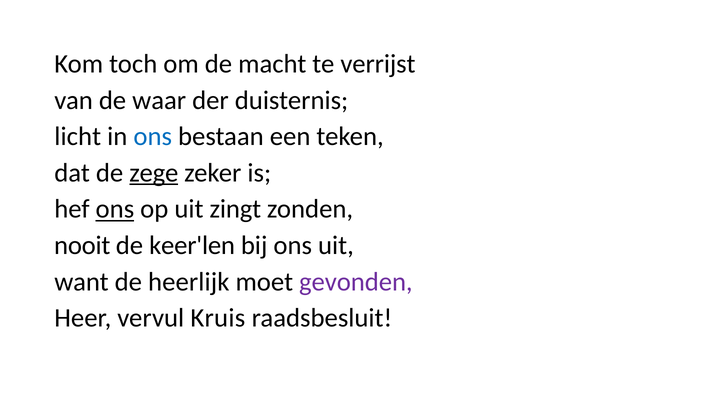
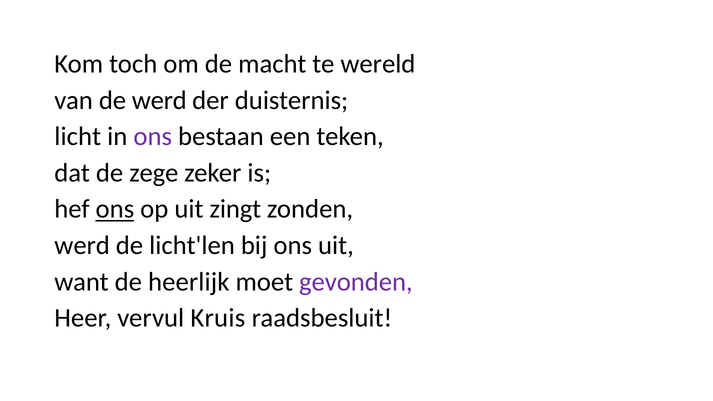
verrijst: verrijst -> wereld
de waar: waar -> werd
ons at (153, 137) colour: blue -> purple
zege underline: present -> none
nooit at (82, 245): nooit -> werd
keer'len: keer'len -> licht'len
